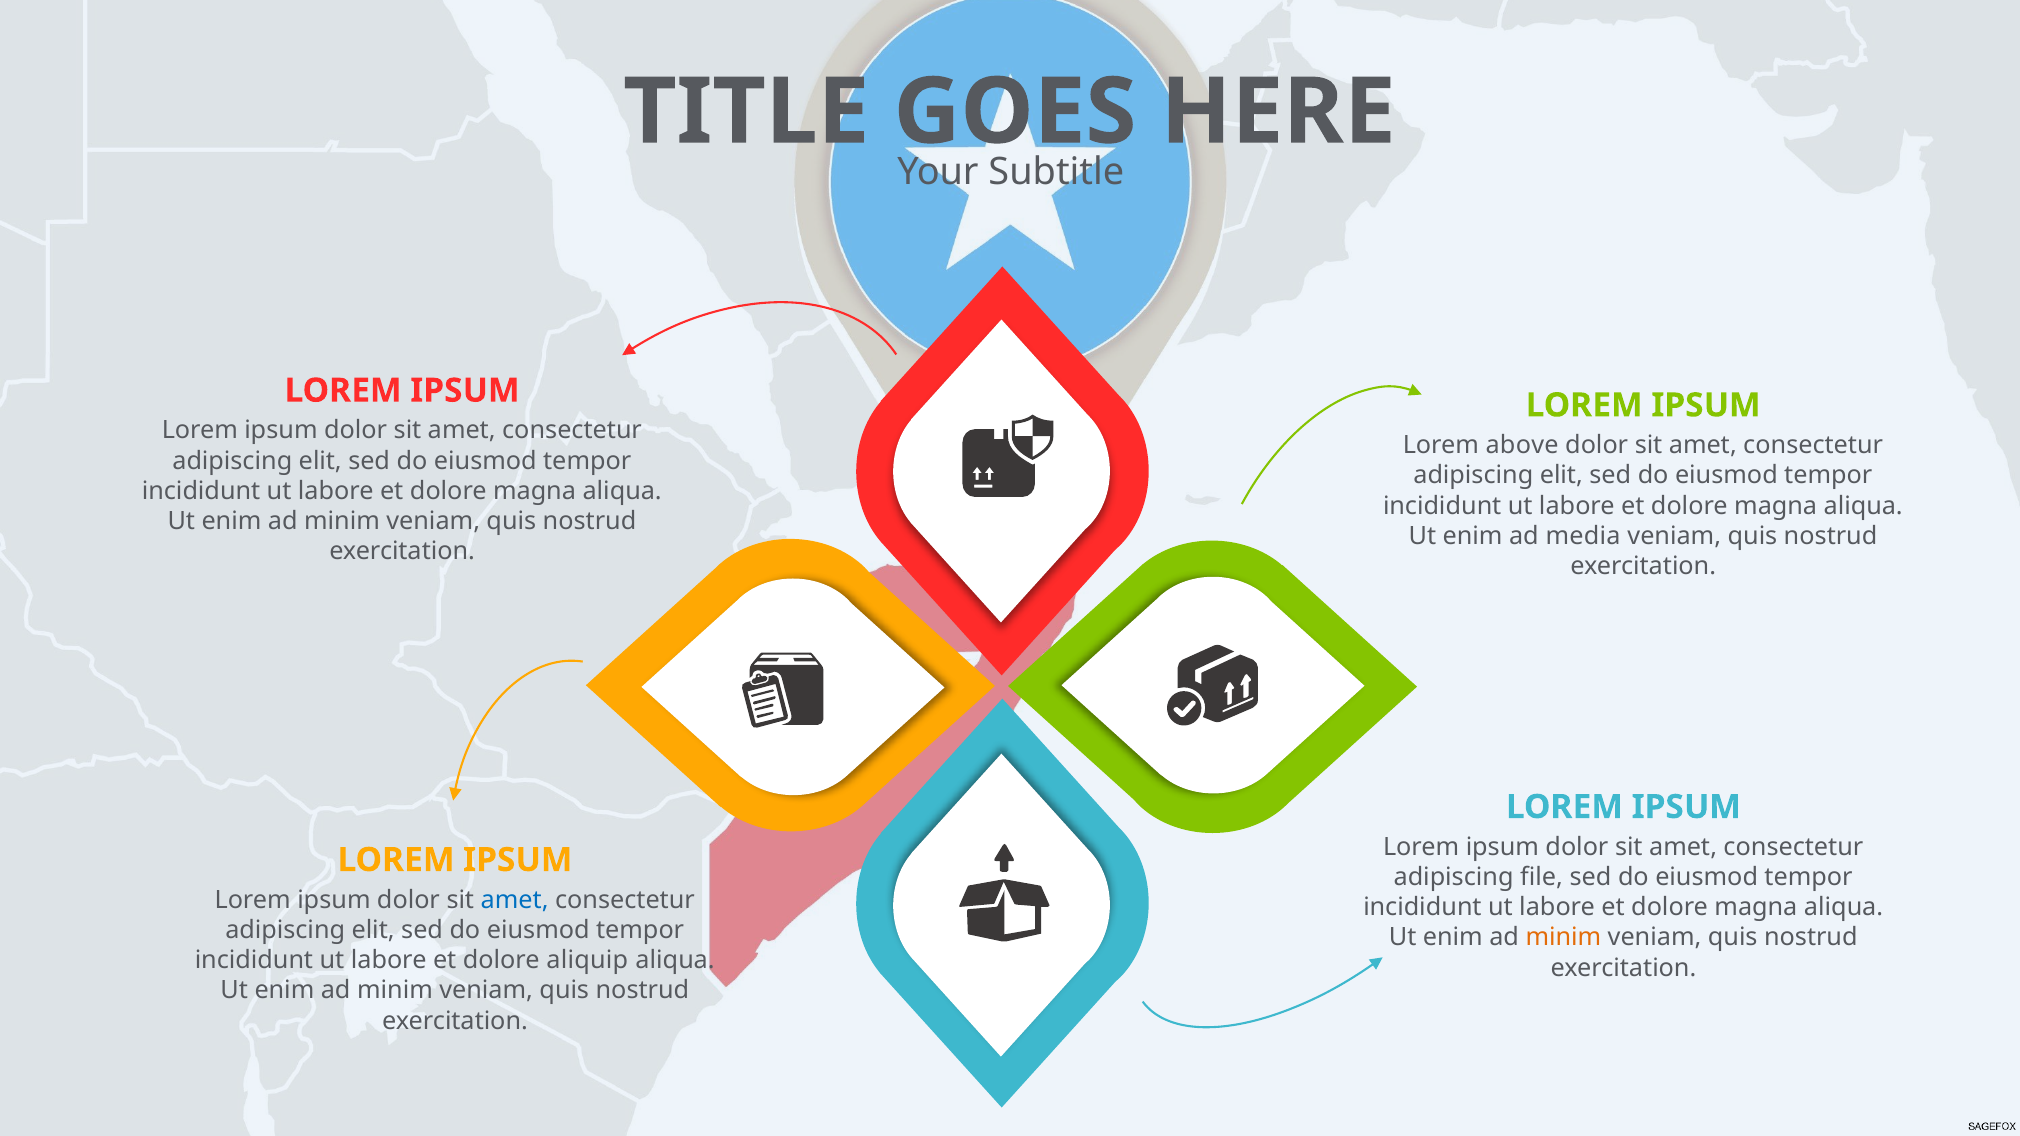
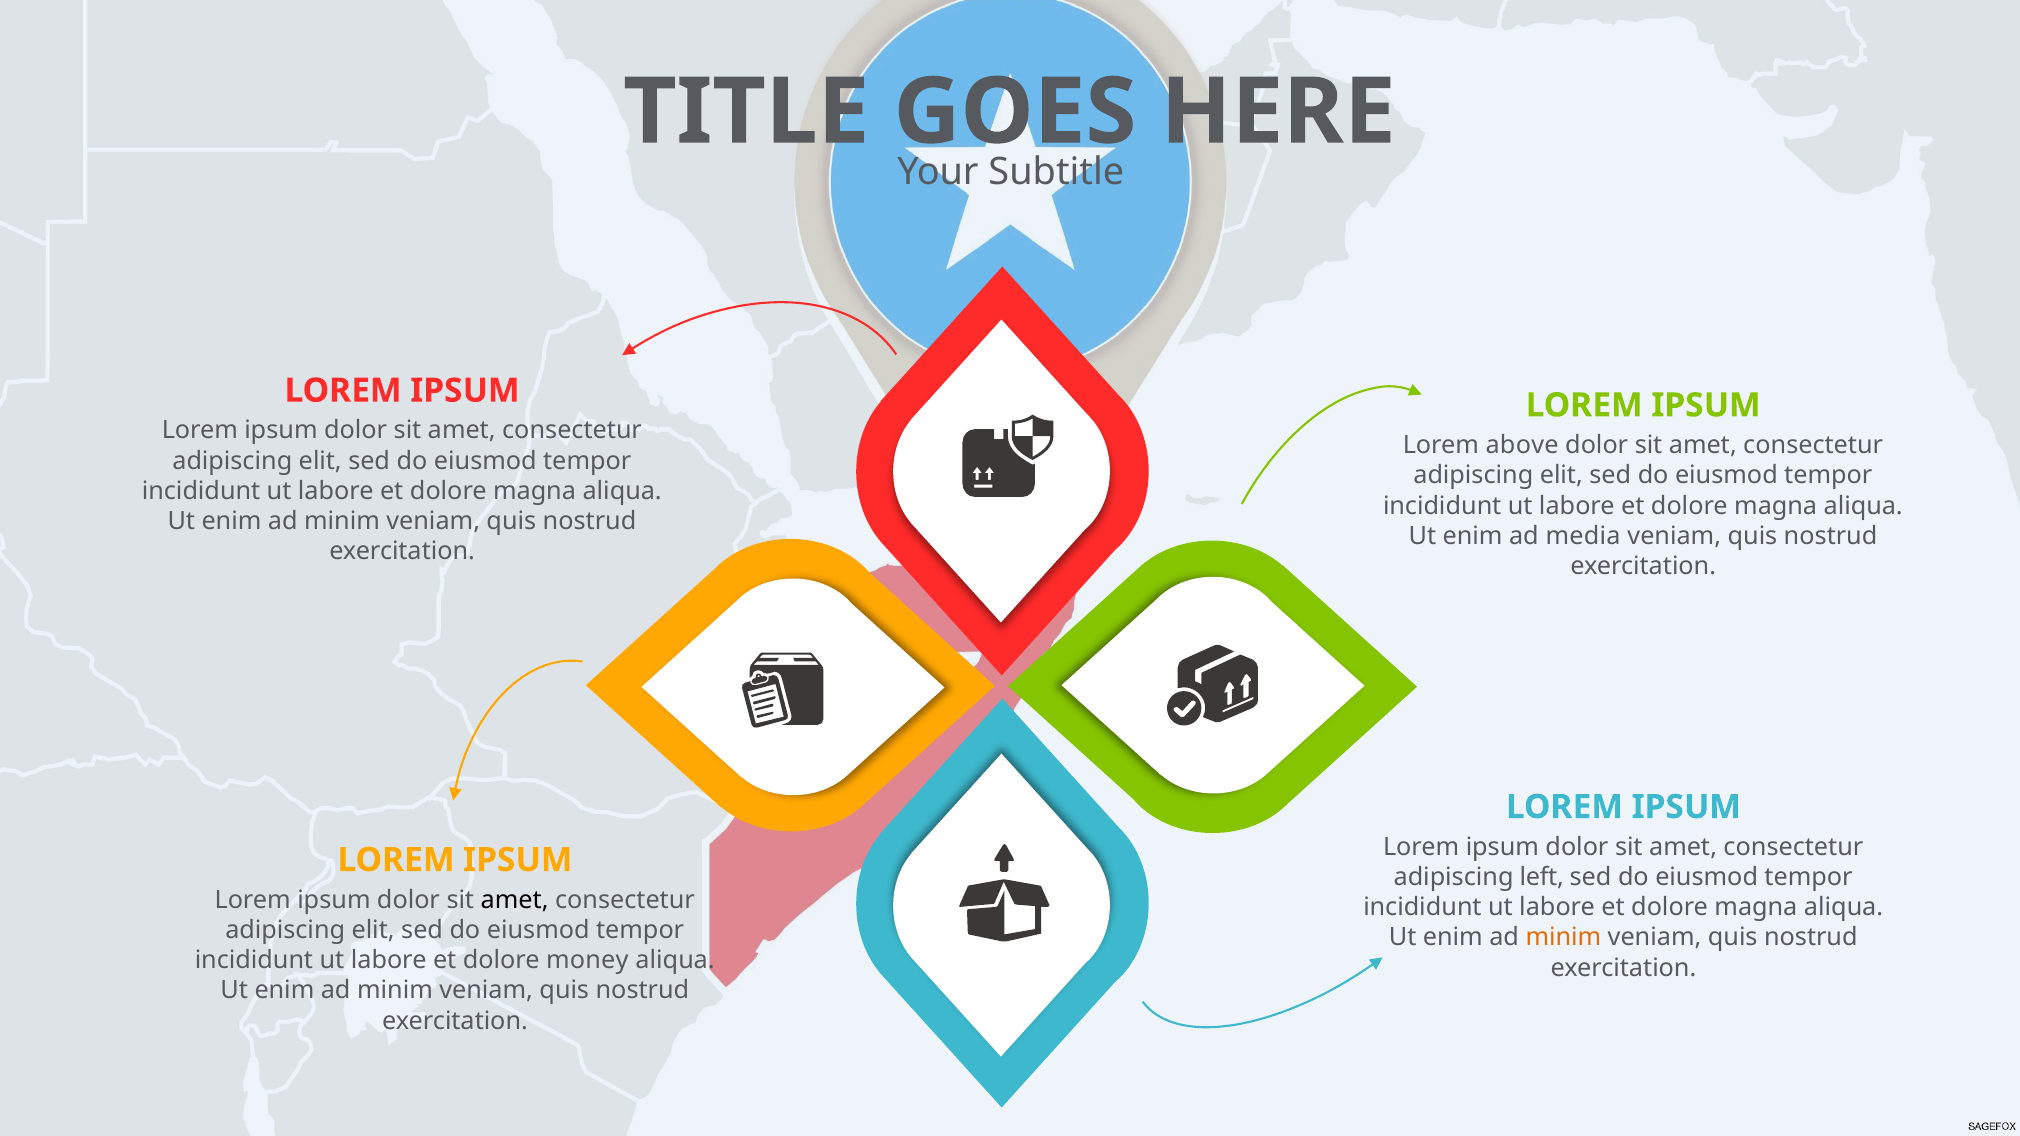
file: file -> left
amet at (515, 900) colour: blue -> black
aliquip: aliquip -> money
